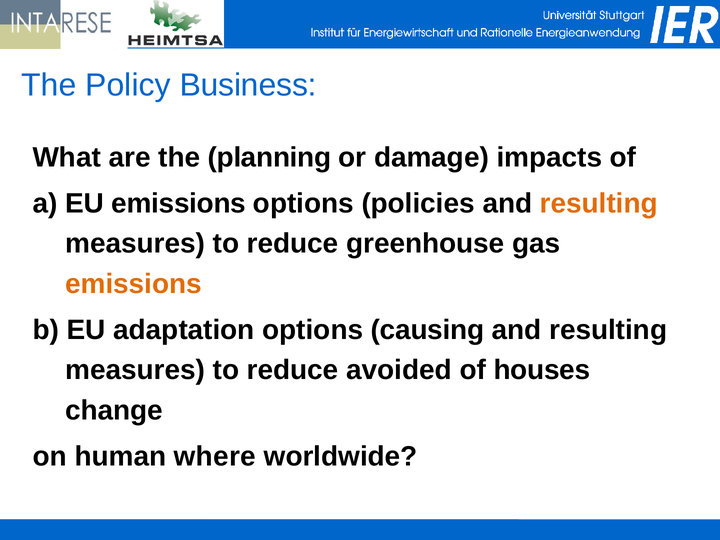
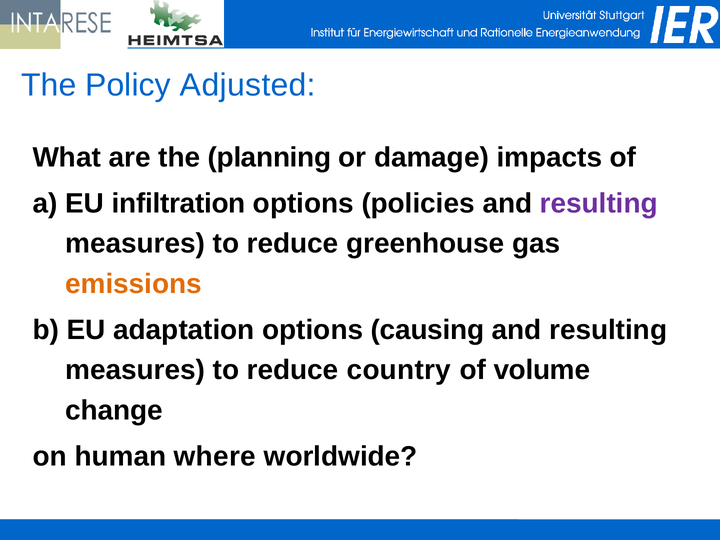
Business: Business -> Adjusted
EU emissions: emissions -> infiltration
resulting at (599, 203) colour: orange -> purple
avoided: avoided -> country
houses: houses -> volume
